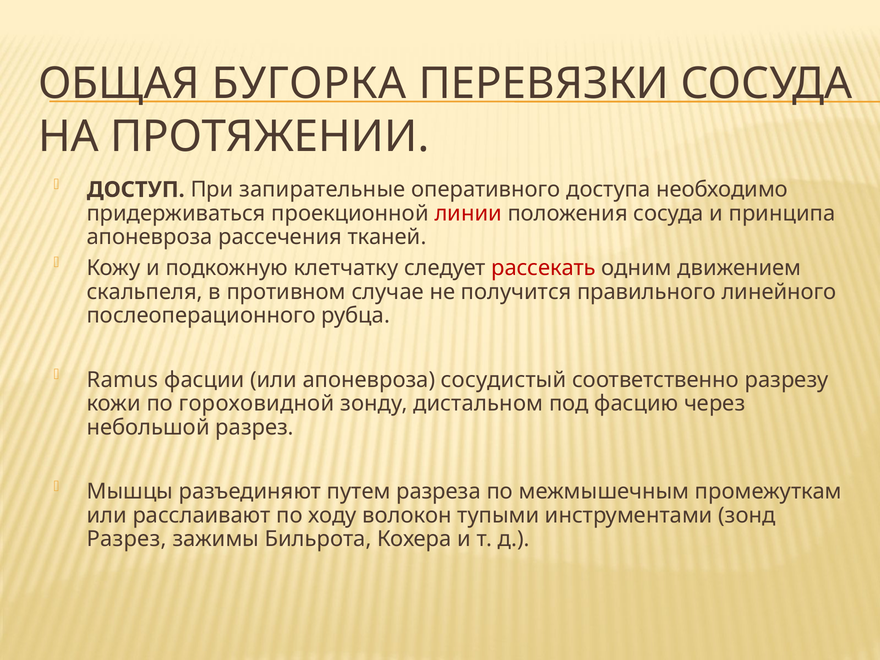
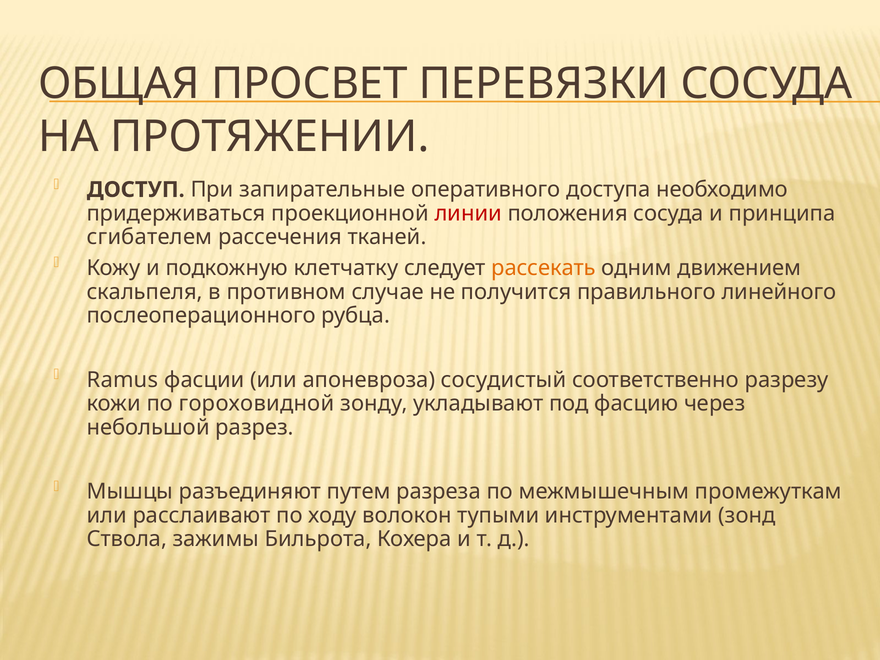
БУГОРКА: БУГОРКА -> ПРОСВЕТ
апоневроза at (150, 237): апоневроза -> сгибателем
рассекать colour: red -> orange
дистальном: дистальном -> укладывают
Разрез at (127, 539): Разрез -> Ствола
